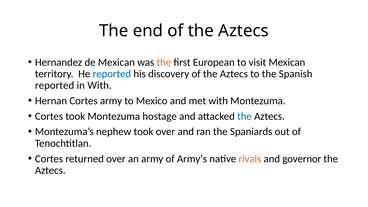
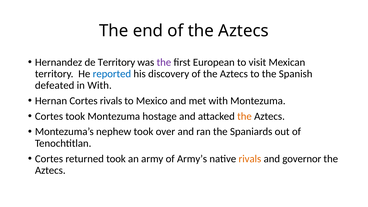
de Mexican: Mexican -> Territory
the at (164, 62) colour: orange -> purple
reported at (55, 85): reported -> defeated
Cortes army: army -> rivals
the at (244, 116) colour: blue -> orange
returned over: over -> took
